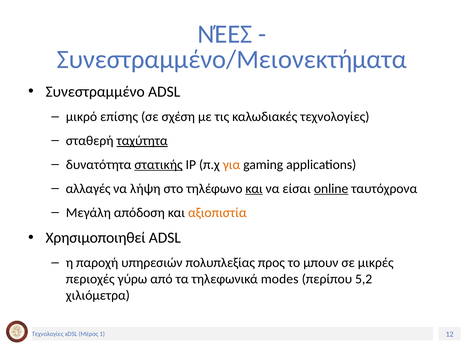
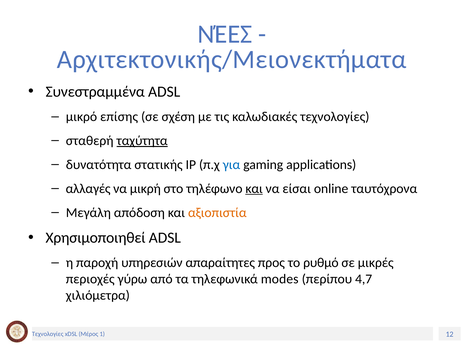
Συνεστραμμένο/Μειονεκτήματα: Συνεστραμμένο/Μειονεκτήματα -> Αρχιτεκτονικής/Μειονεκτήματα
Συνεστραμμένο: Συνεστραμμένο -> Συνεστραμμένα
στατικής underline: present -> none
για colour: orange -> blue
λήψη: λήψη -> μικρή
online underline: present -> none
πολυπλεξίας: πολυπλεξίας -> απαραίτητες
μπουν: μπουν -> ρυθμό
5,2: 5,2 -> 4,7
